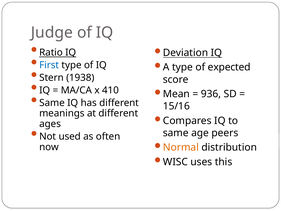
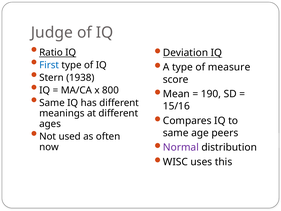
expected: expected -> measure
410: 410 -> 800
936: 936 -> 190
Normal colour: orange -> purple
